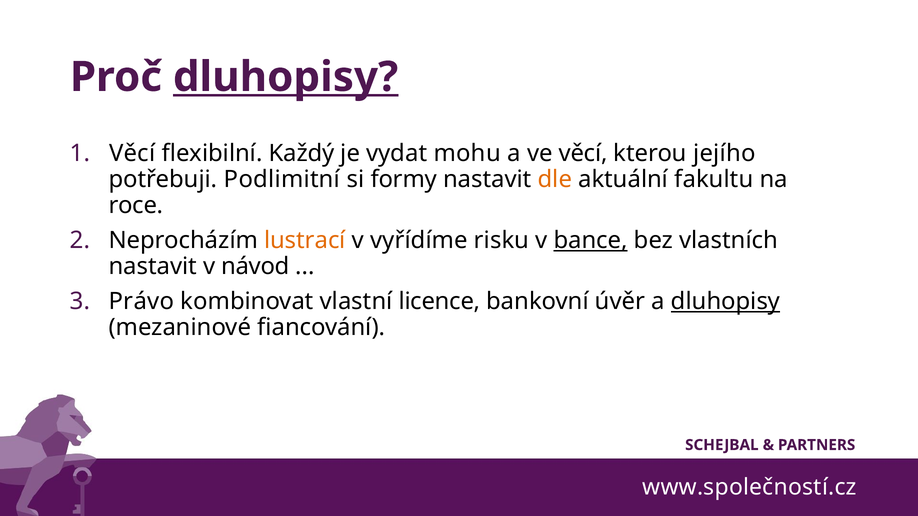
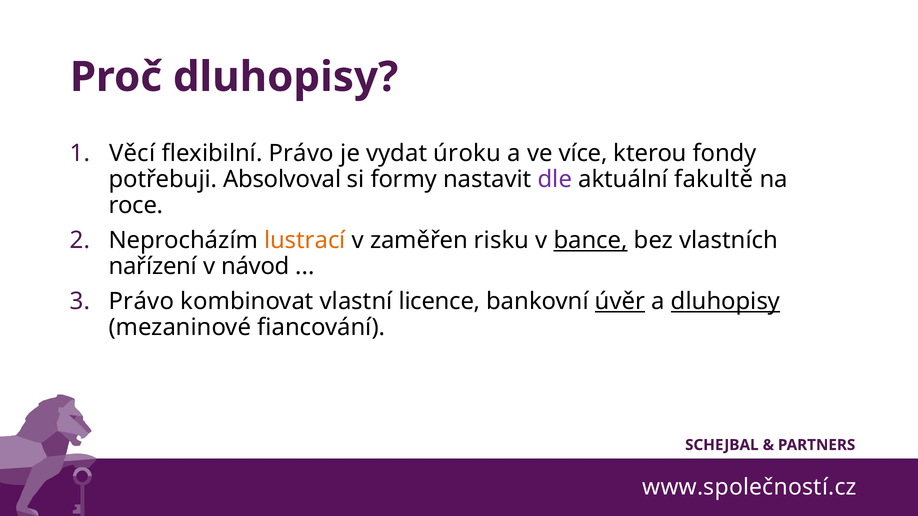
dluhopisy at (286, 77) underline: present -> none
flexibilní Každý: Každý -> Právo
mohu: mohu -> úroku
ve věcí: věcí -> více
jejího: jejího -> fondy
Podlimitní: Podlimitní -> Absolvoval
dle colour: orange -> purple
fakultu: fakultu -> fakultě
vyřídíme: vyřídíme -> zaměřen
nastavit at (153, 266): nastavit -> nařízení
úvěr underline: none -> present
